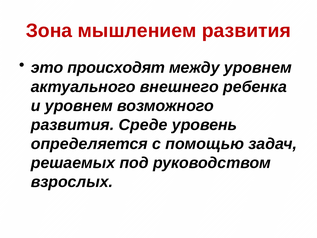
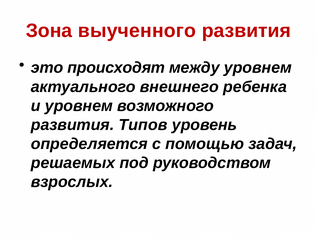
мышлением: мышлением -> выученного
Среде: Среде -> Типов
